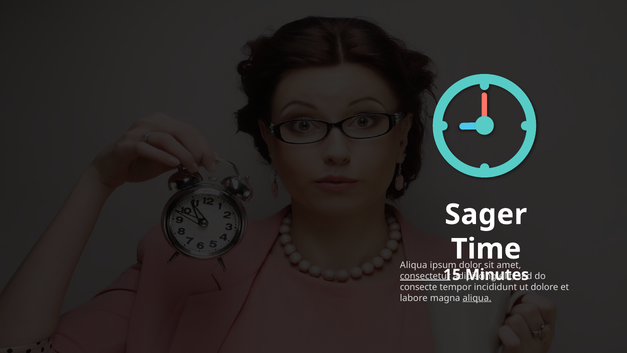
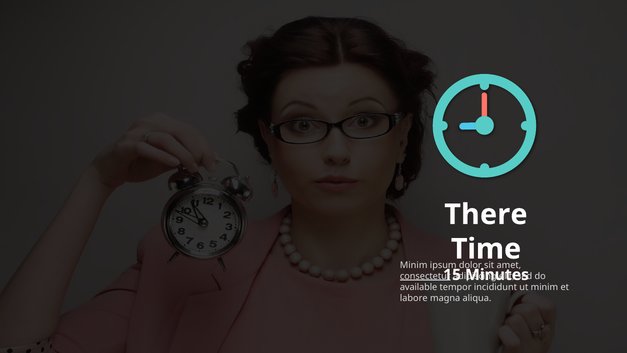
Sager: Sager -> There
Aliqua at (414, 265): Aliqua -> Minim
consecte: consecte -> available
dolore at (544, 287): dolore -> minim
aliqua at (477, 298) underline: present -> none
